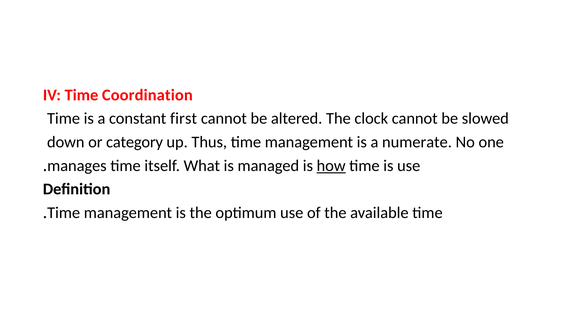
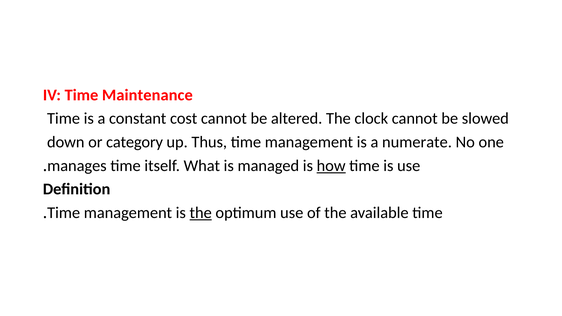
Coordination: Coordination -> Maintenance
first: first -> cost
the at (201, 213) underline: none -> present
